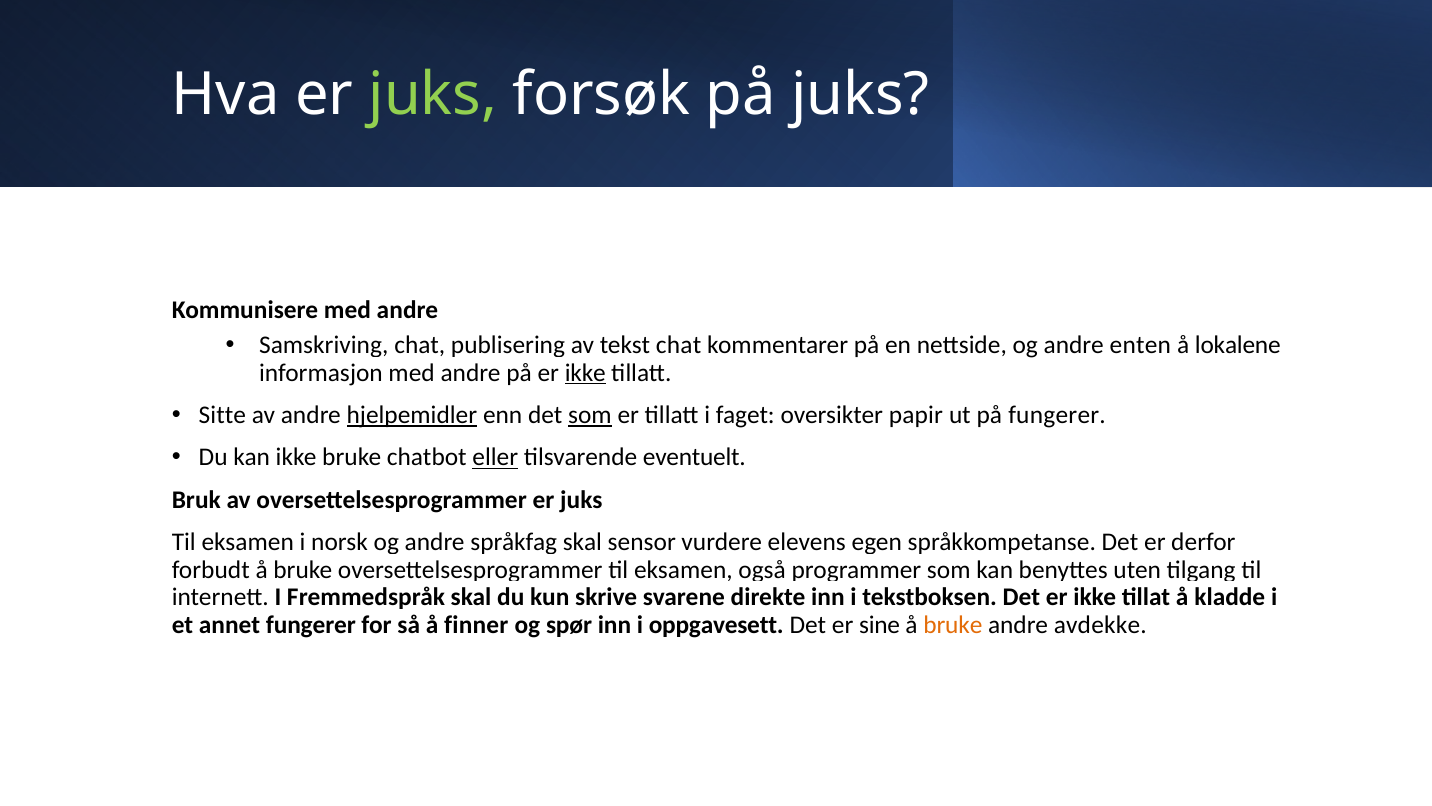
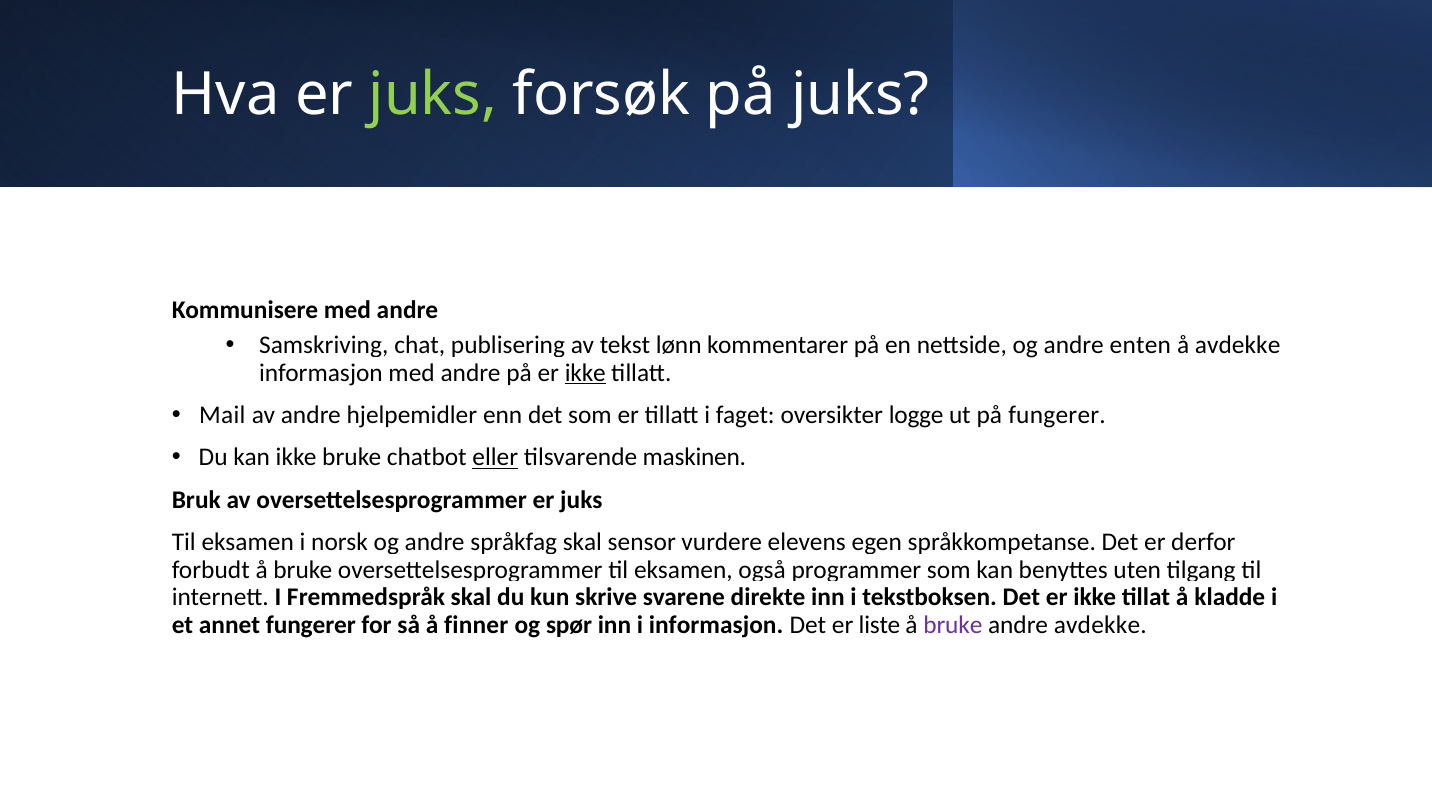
chat at (679, 345): chat -> lønn
å lokalene: lokalene -> avdekke
Sitte: Sitte -> Mail
hjelpemidler underline: present -> none
som at (590, 415) underline: present -> none
papir: papir -> logge
eventuelt: eventuelt -> maskinen
i oppgavesett: oppgavesett -> informasjon
sine: sine -> liste
bruke at (953, 624) colour: orange -> purple
